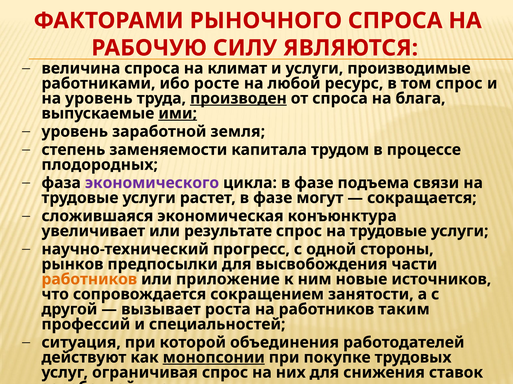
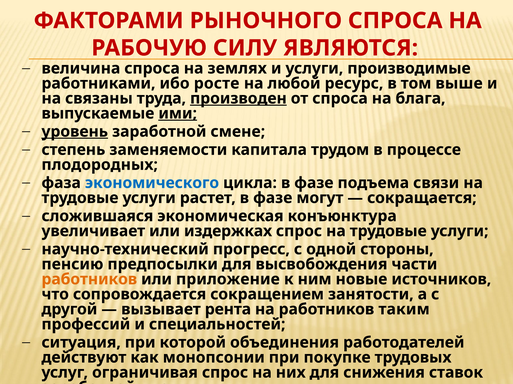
климат: климат -> землях
том спрос: спрос -> выше
на уровень: уровень -> связаны
уровень at (75, 132) underline: none -> present
земля: земля -> смене
экономического colour: purple -> blue
результате: результате -> издержках
рынков: рынков -> пенсию
роста: роста -> рента
монопсонии underline: present -> none
